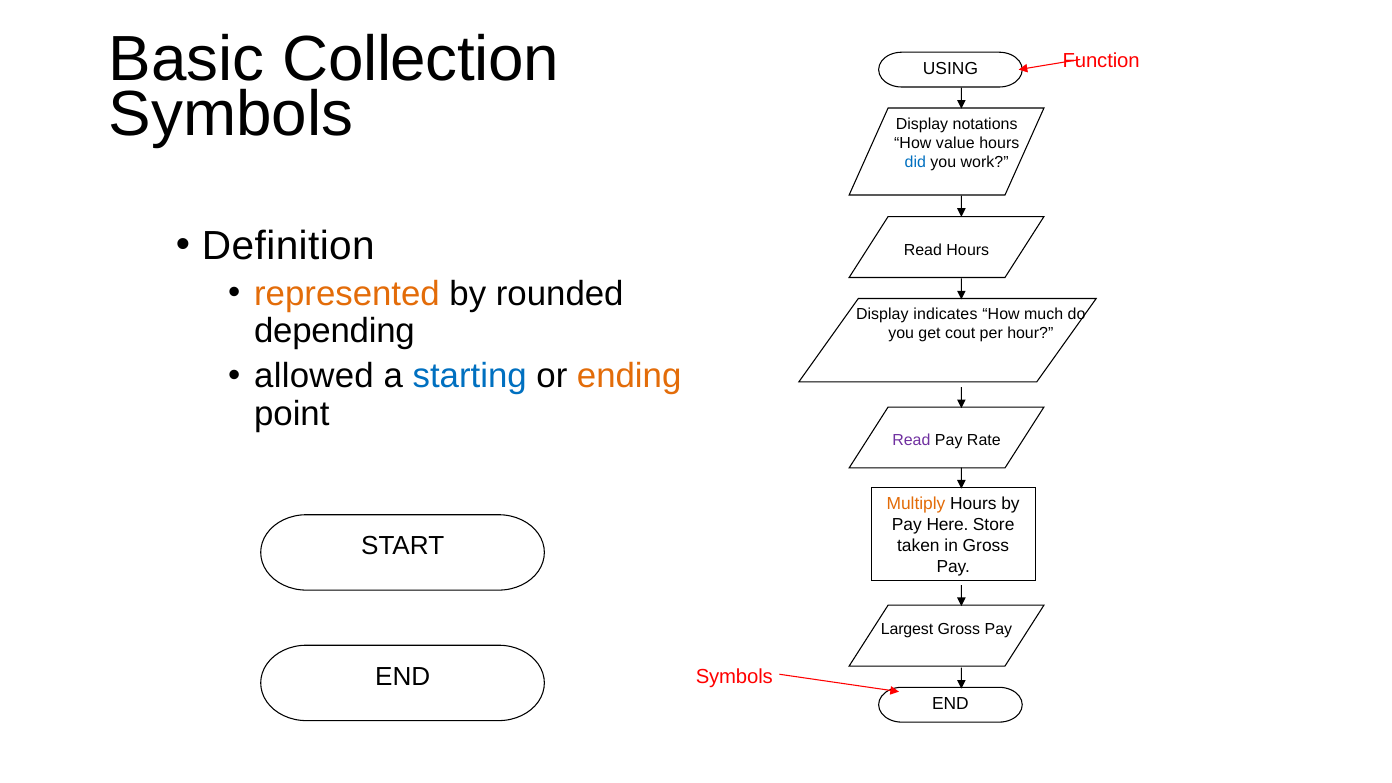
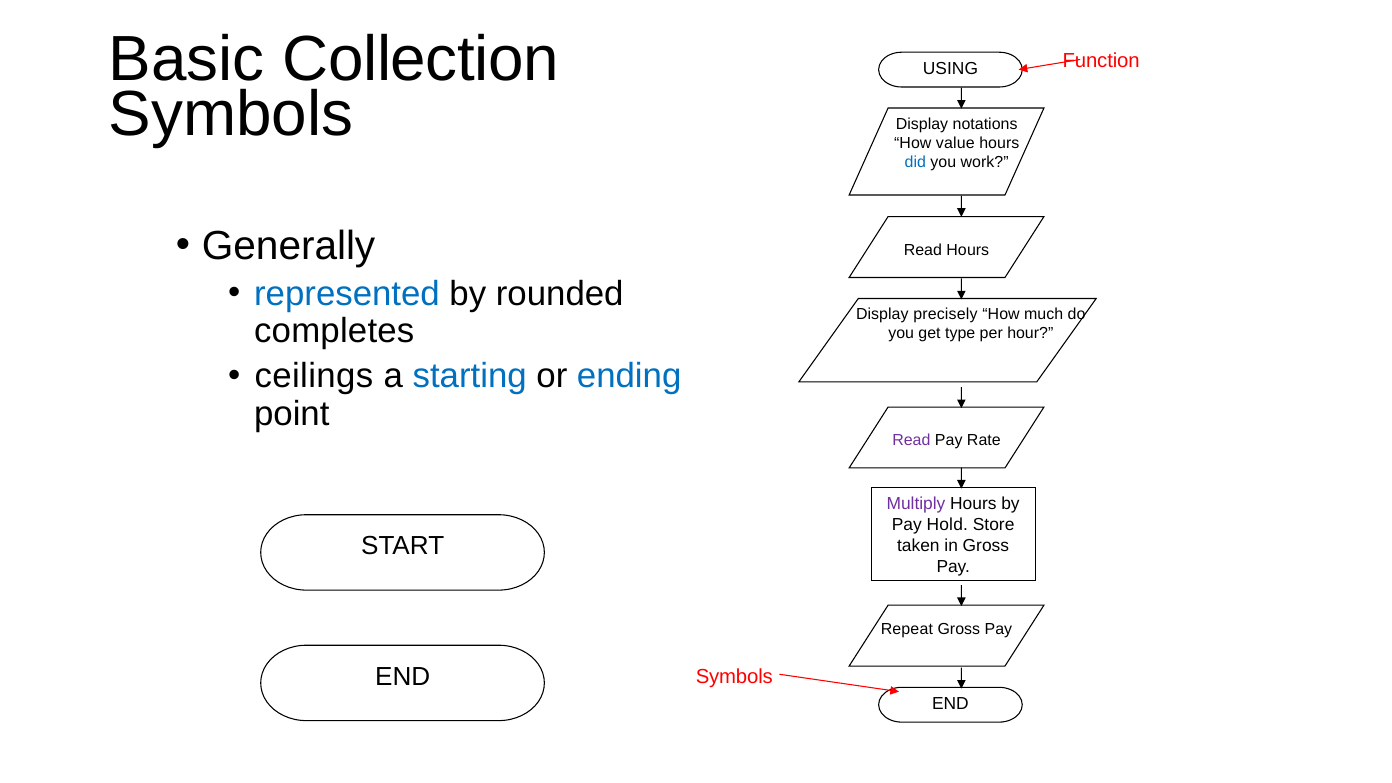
Definition: Definition -> Generally
represented colour: orange -> blue
indicates: indicates -> precisely
depending: depending -> completes
cout: cout -> type
allowed: allowed -> ceilings
ending colour: orange -> blue
Multiply colour: orange -> purple
Here: Here -> Hold
Largest: Largest -> Repeat
